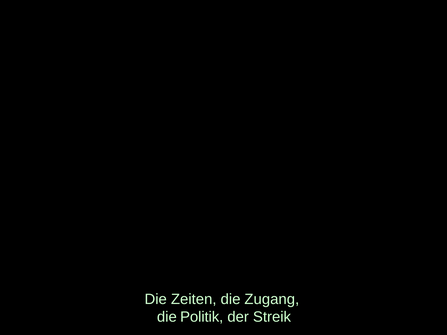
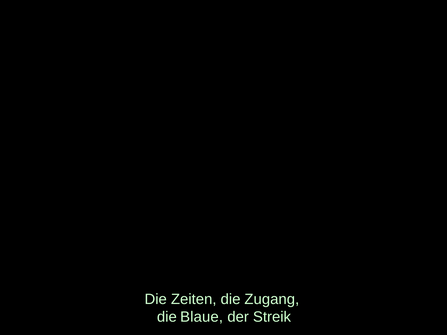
Politik: Politik -> Blaue
